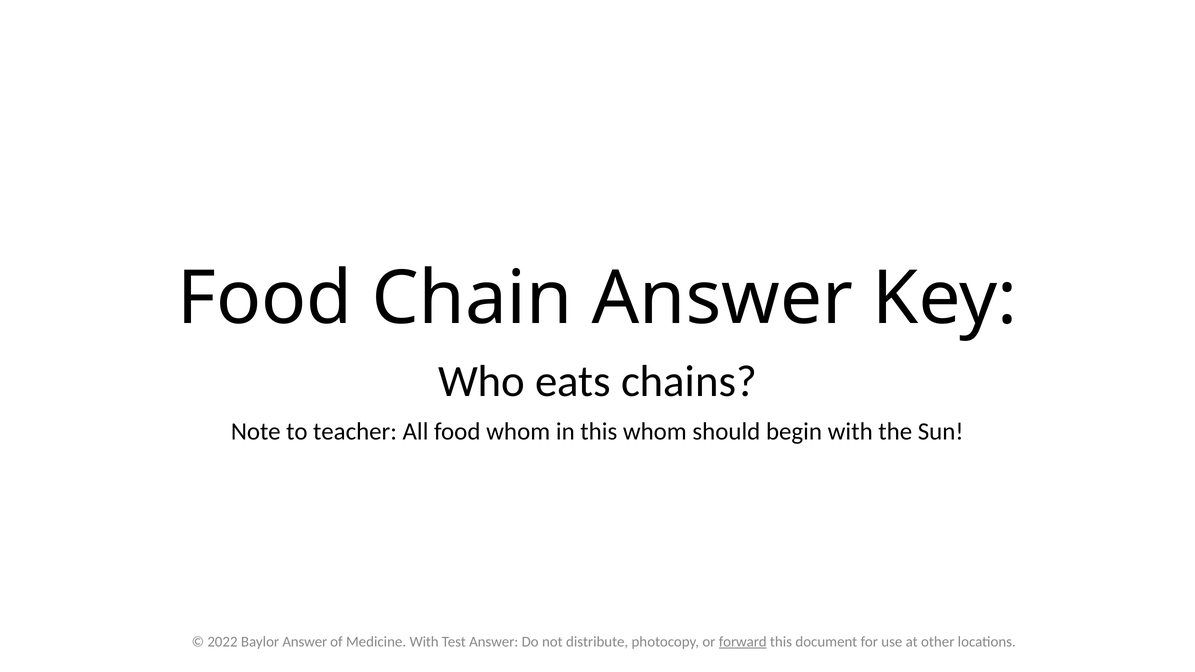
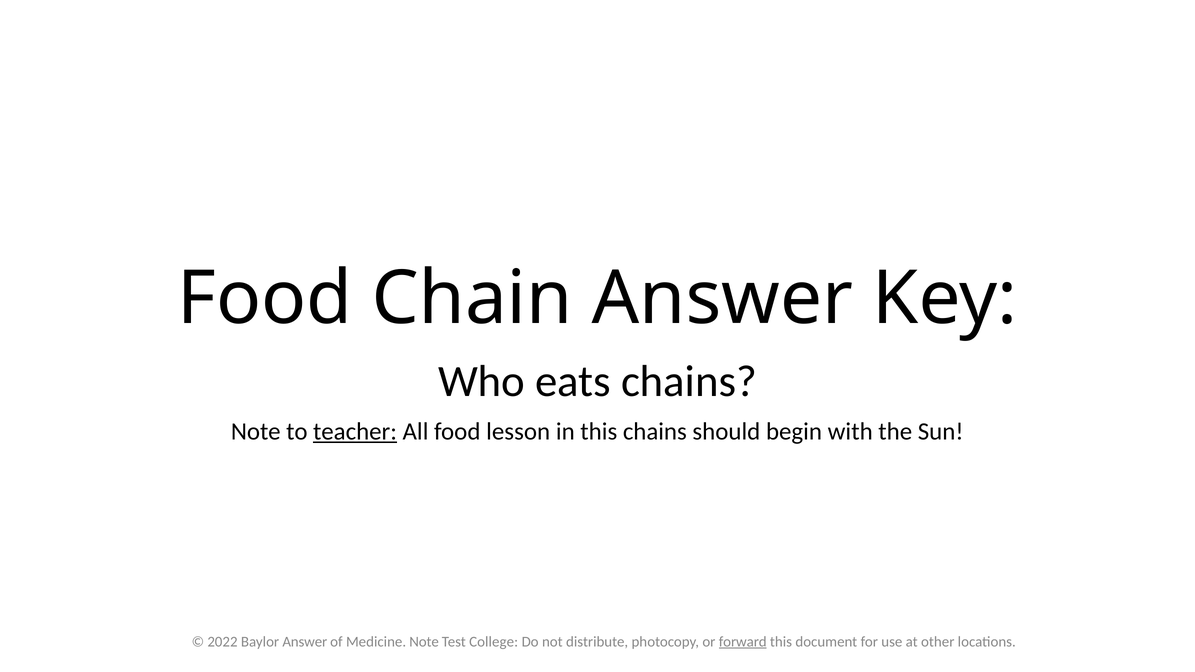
teacher underline: none -> present
food whom: whom -> lesson
this whom: whom -> chains
Medicine With: With -> Note
Test Answer: Answer -> College
